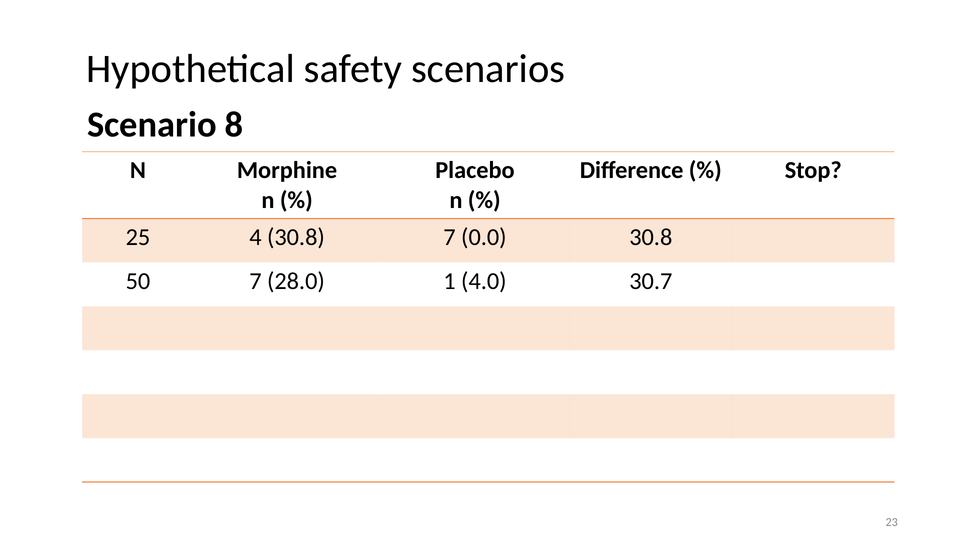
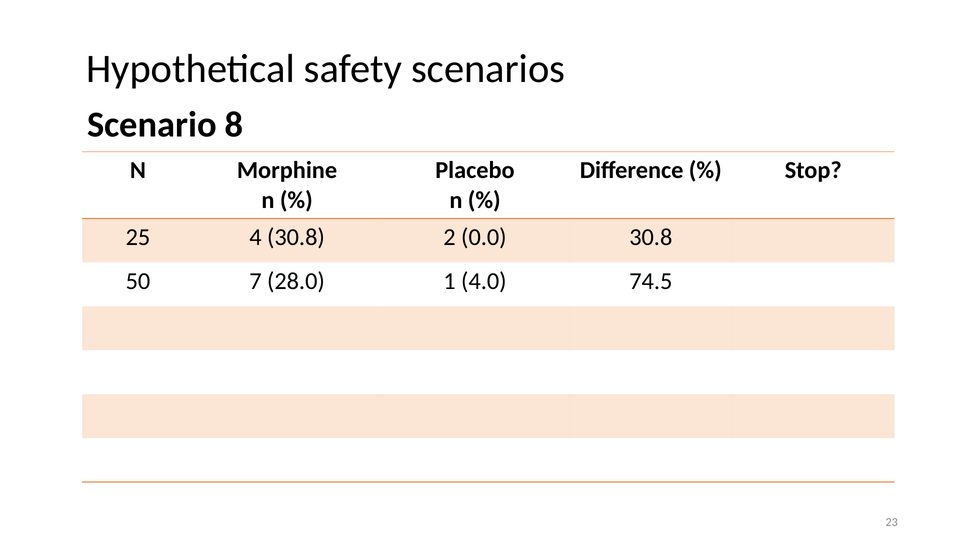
30.8 7: 7 -> 2
30.7: 30.7 -> 74.5
